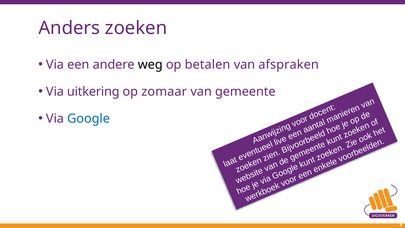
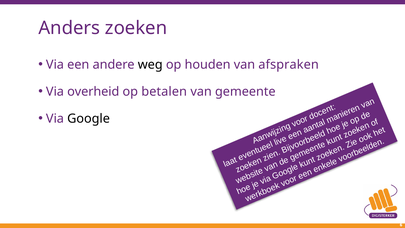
betalen: betalen -> houden
uitkering: uitkering -> overheid
zomaar: zomaar -> betalen
Google colour: blue -> black
